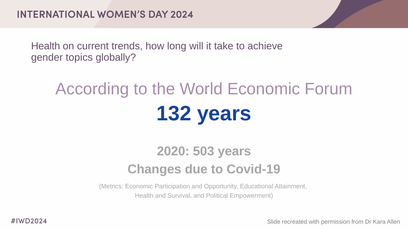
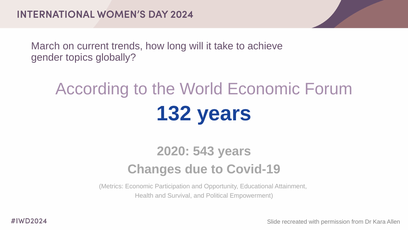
Health at (46, 46): Health -> March
503: 503 -> 543
